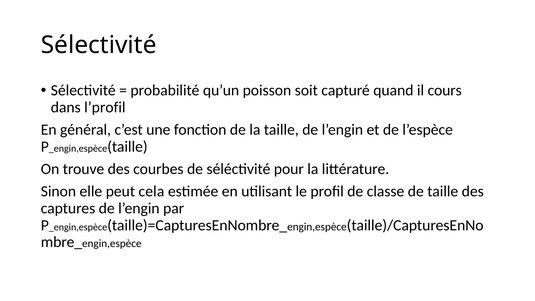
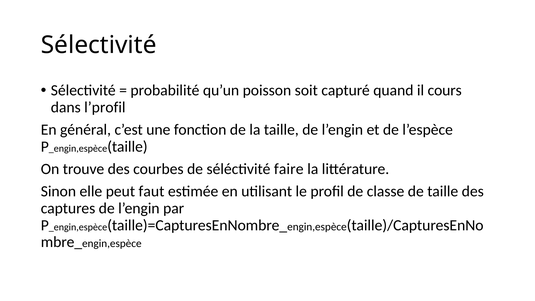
pour: pour -> faire
cela: cela -> faut
